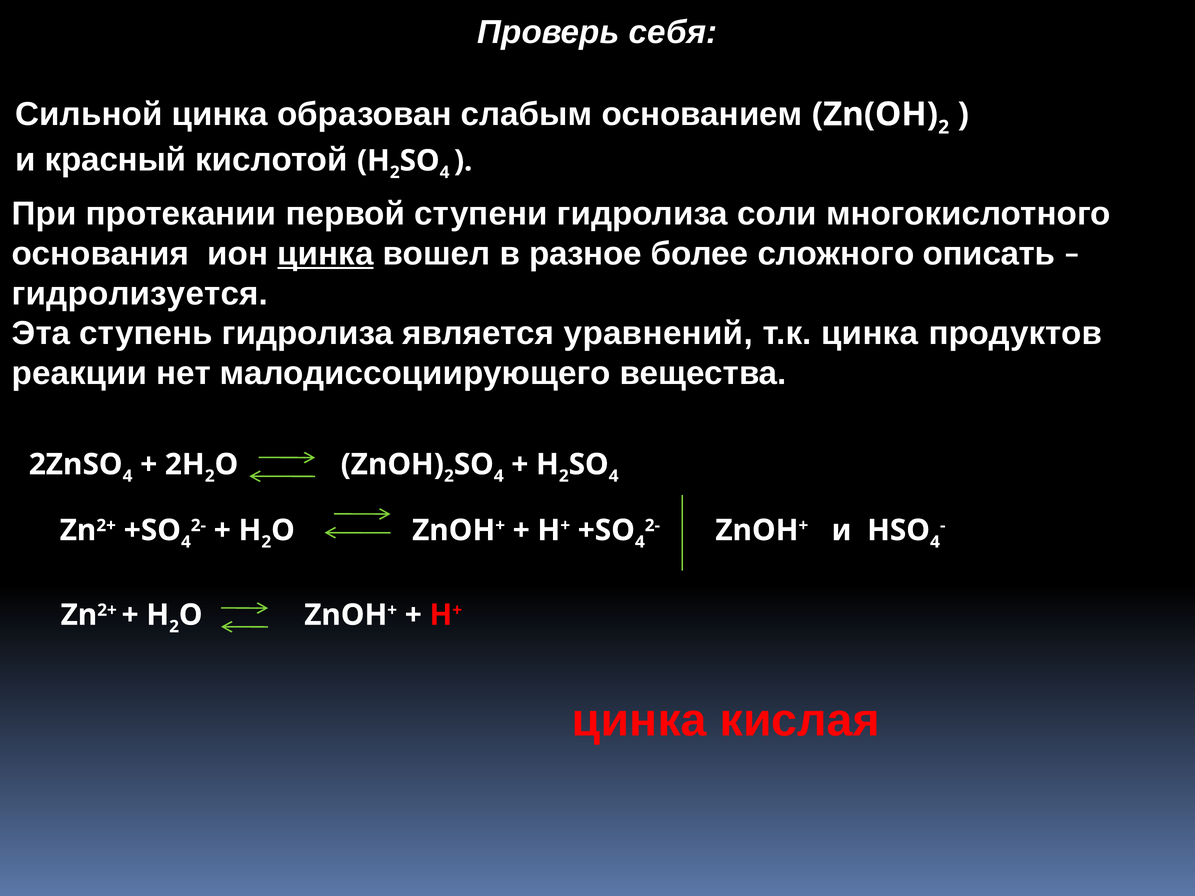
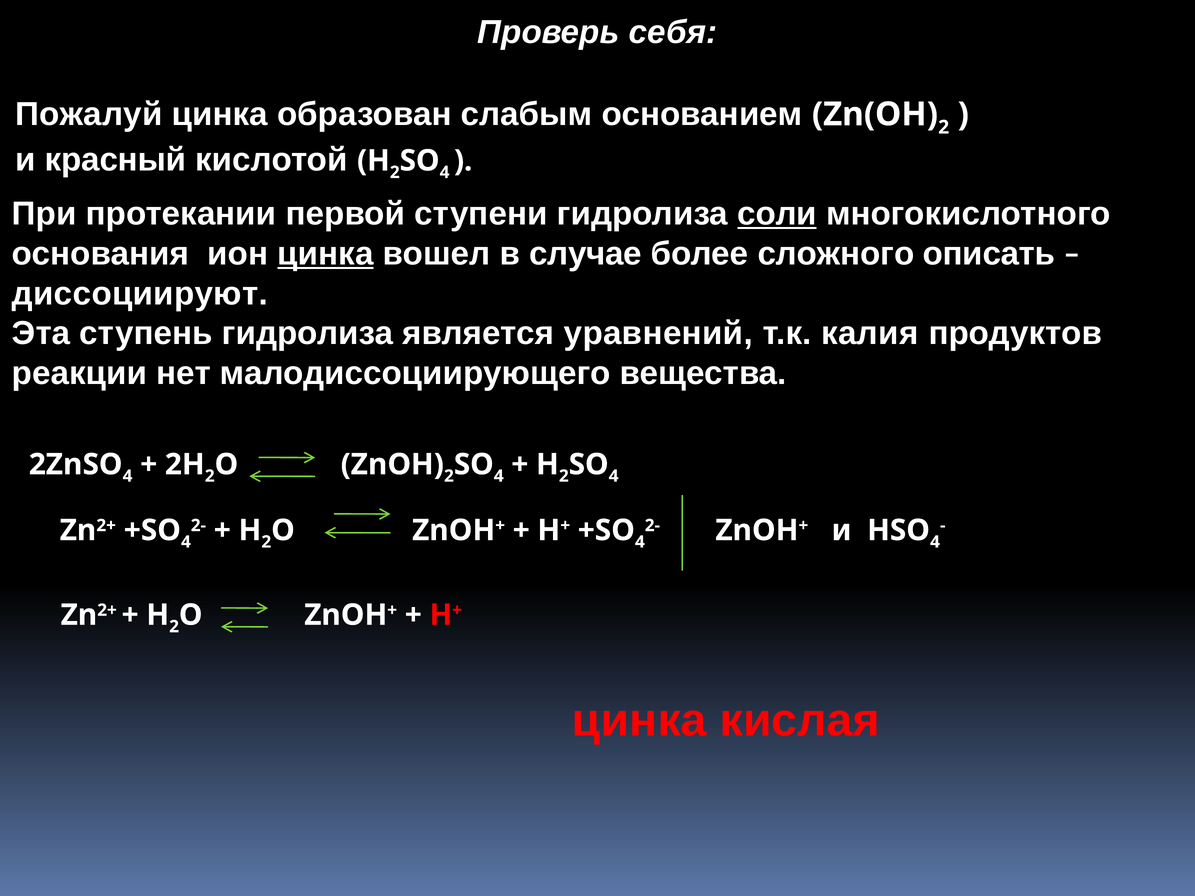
Сильной: Сильной -> Пожалуй
соли underline: none -> present
разное: разное -> случае
гидролизуется: гидролизуется -> диссоциируют
т.к цинка: цинка -> калия
